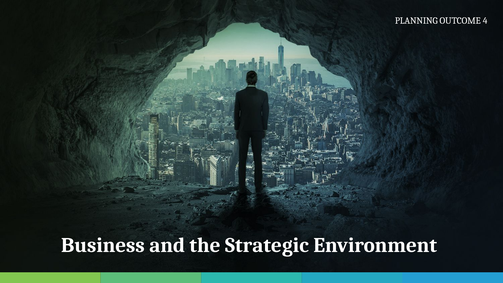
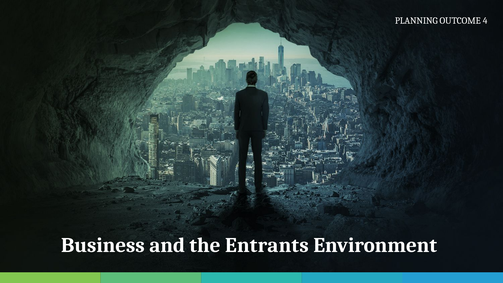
Strategic: Strategic -> Entrants
